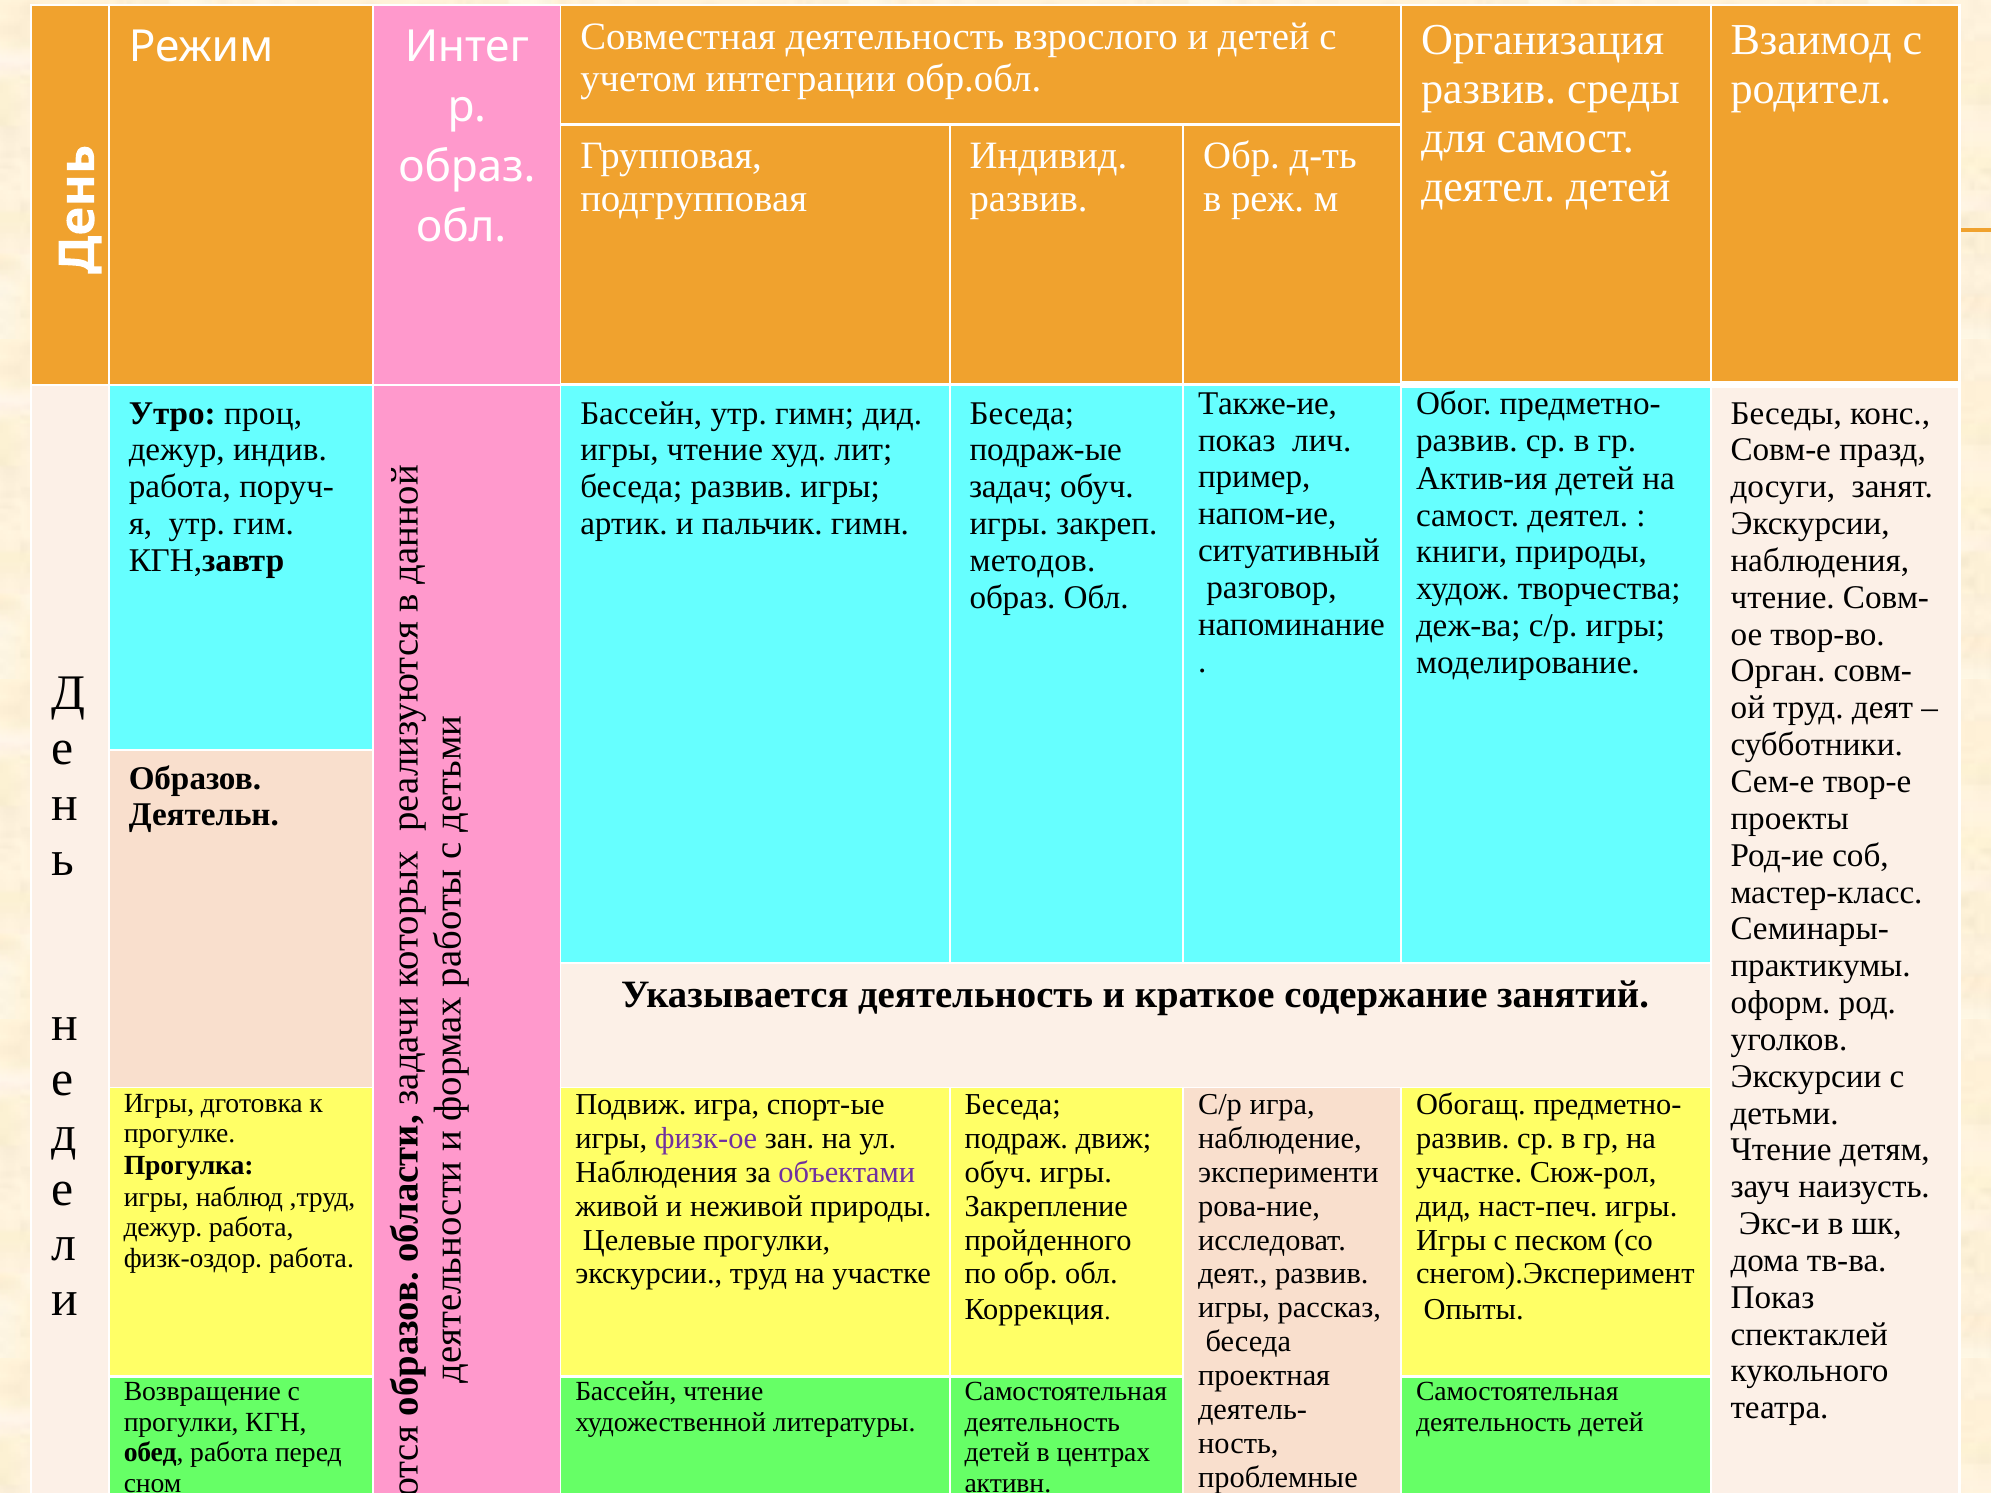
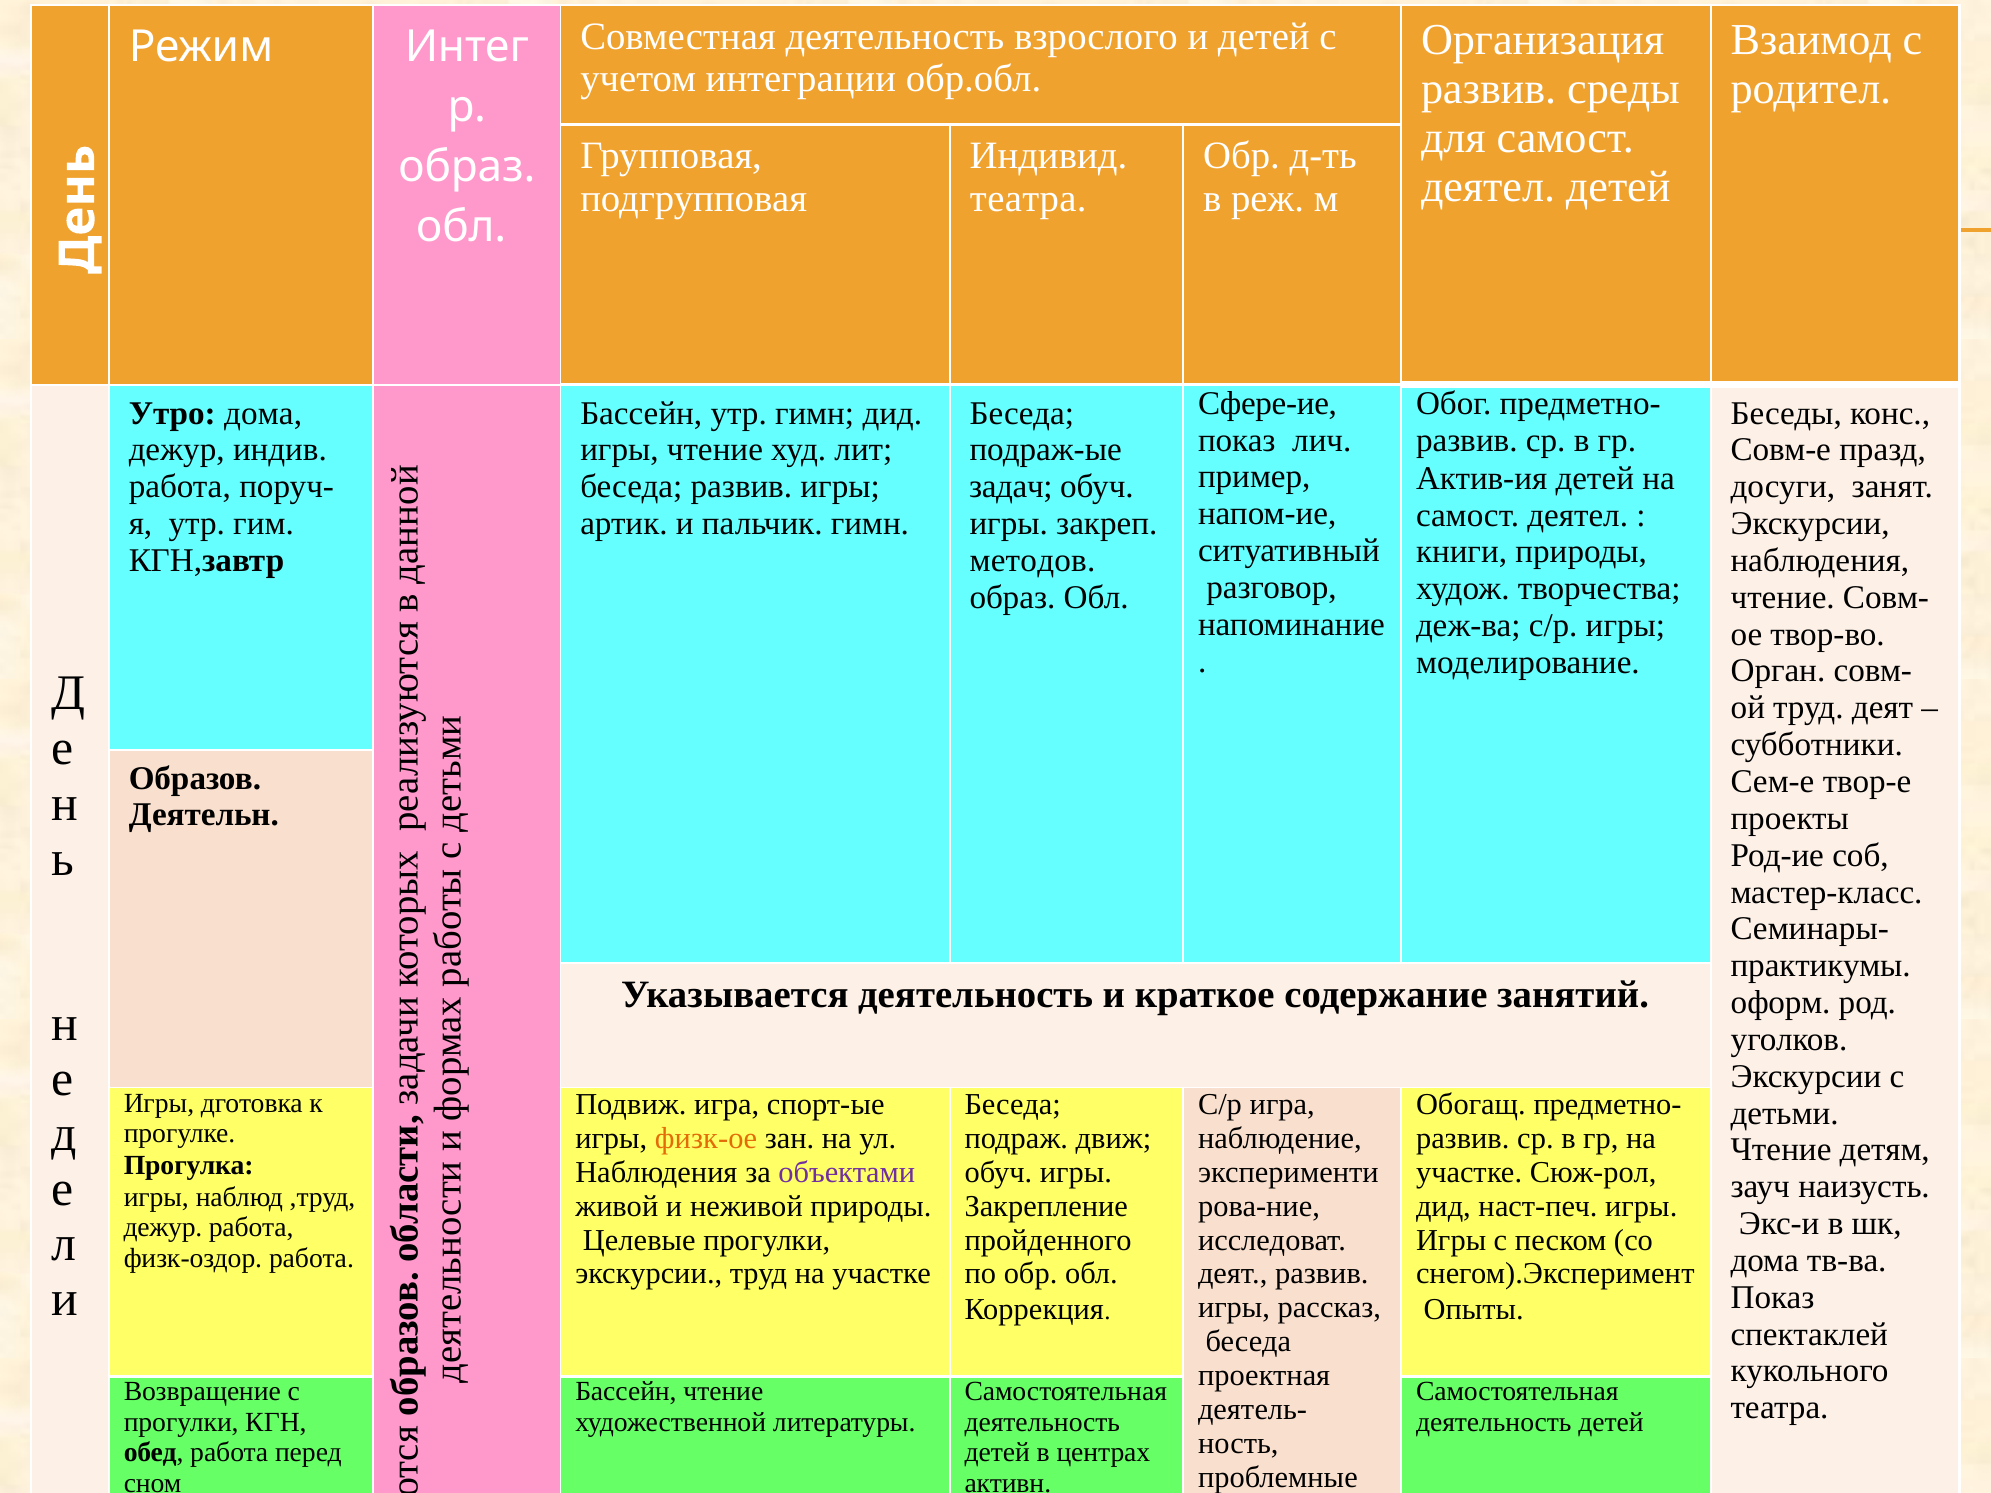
развив at (1029, 199): развив -> театра
Также-ие: Также-ие -> Сфере-ие
Утро проц: проц -> дома
физк-ое colour: purple -> orange
